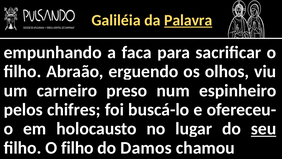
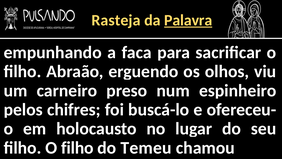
Galiléia: Galiléia -> Rasteja
seu underline: present -> none
Damos: Damos -> Temeu
